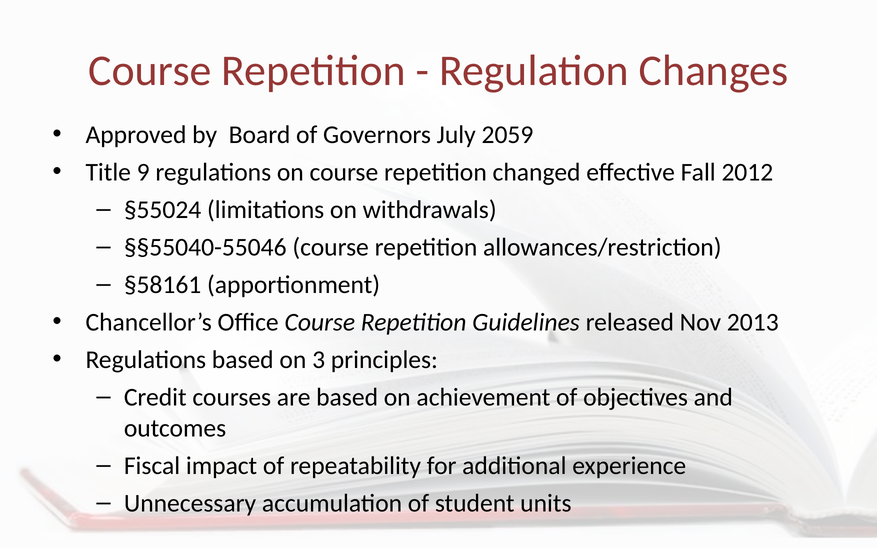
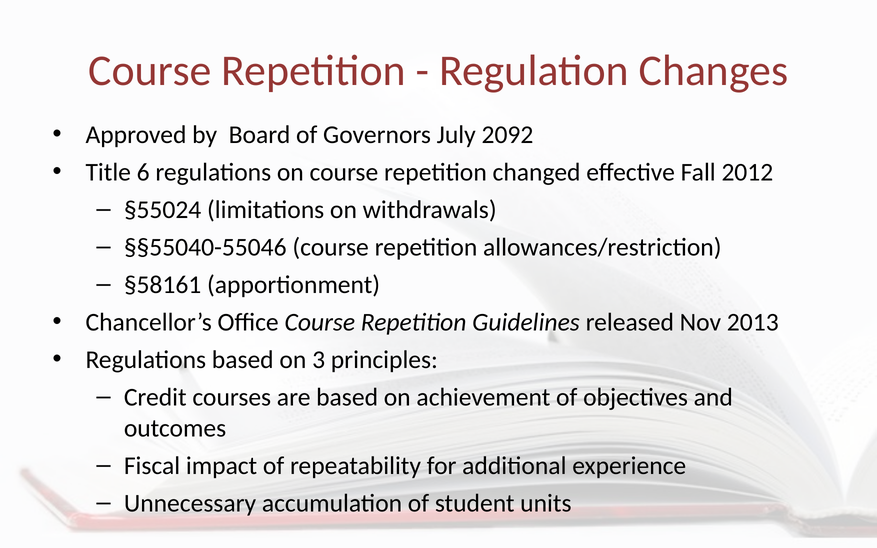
2059: 2059 -> 2092
9: 9 -> 6
